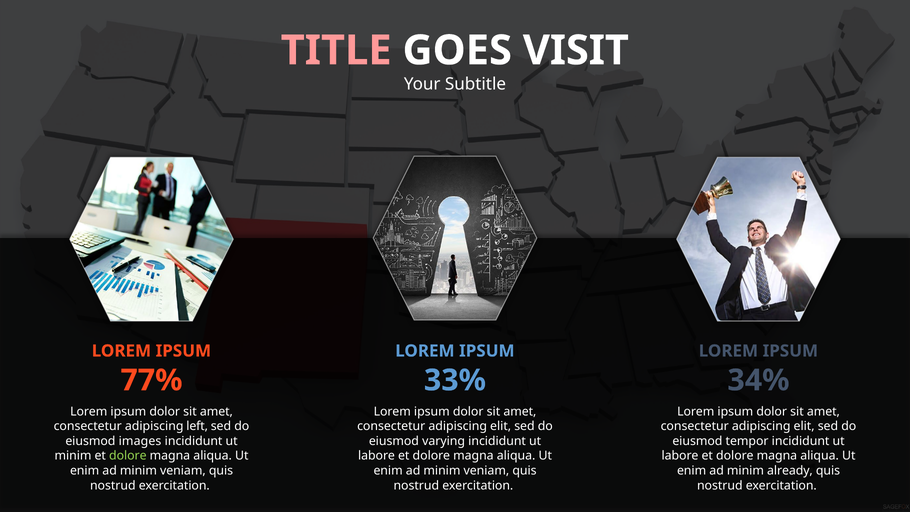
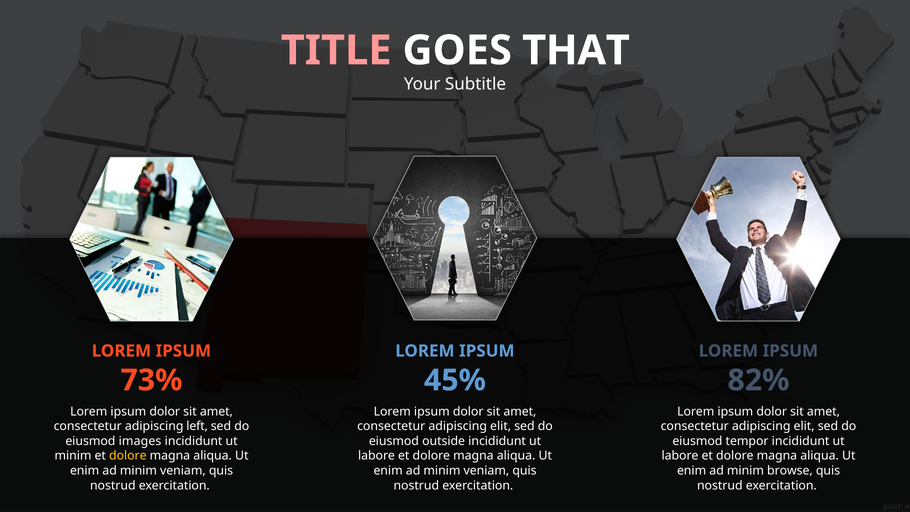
VISIT: VISIT -> THAT
77%: 77% -> 73%
33%: 33% -> 45%
34%: 34% -> 82%
varying: varying -> outside
dolore at (128, 456) colour: light green -> yellow
already: already -> browse
